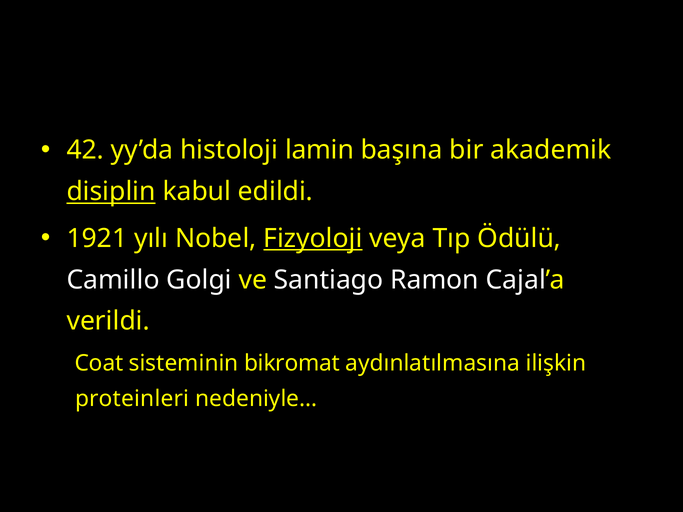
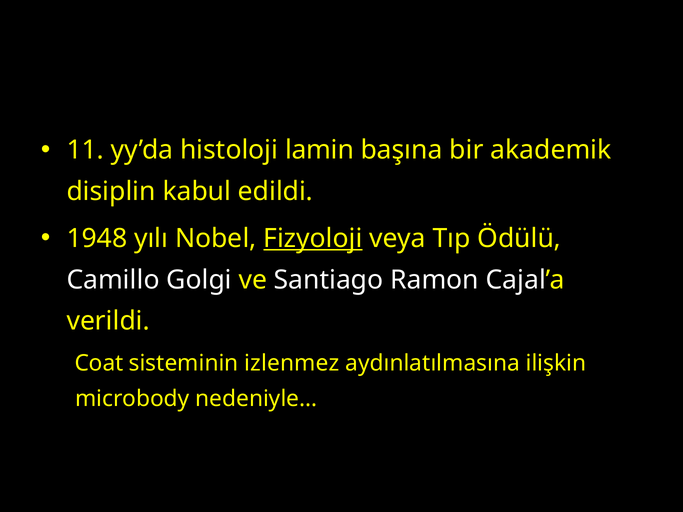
42: 42 -> 11
disiplin underline: present -> none
1921: 1921 -> 1948
bikromat: bikromat -> izlenmez
proteinleri: proteinleri -> microbody
